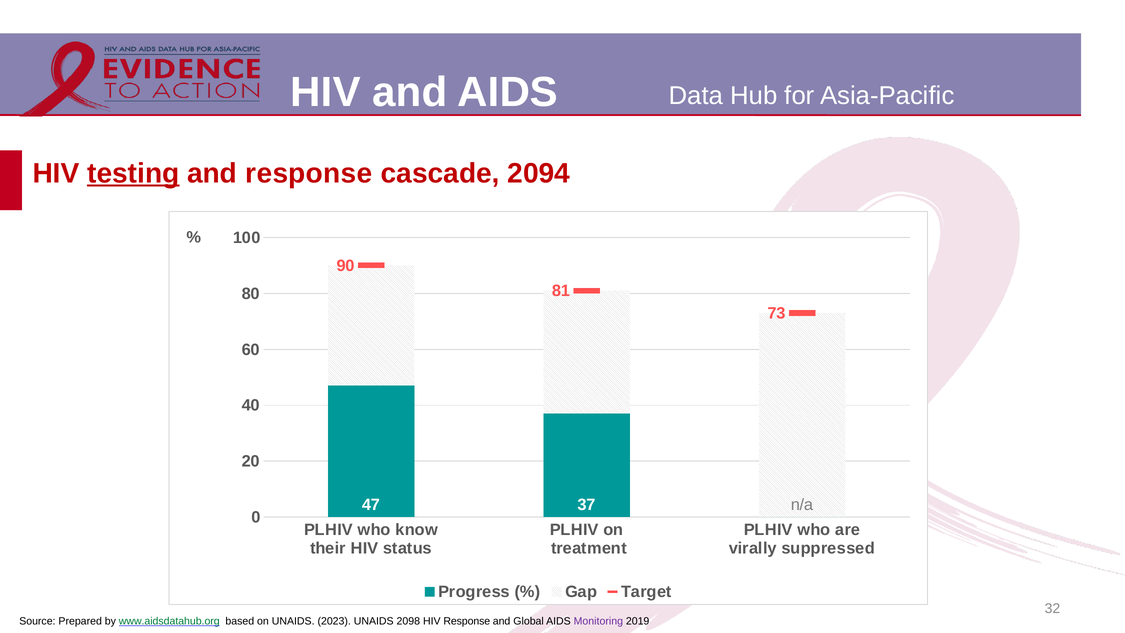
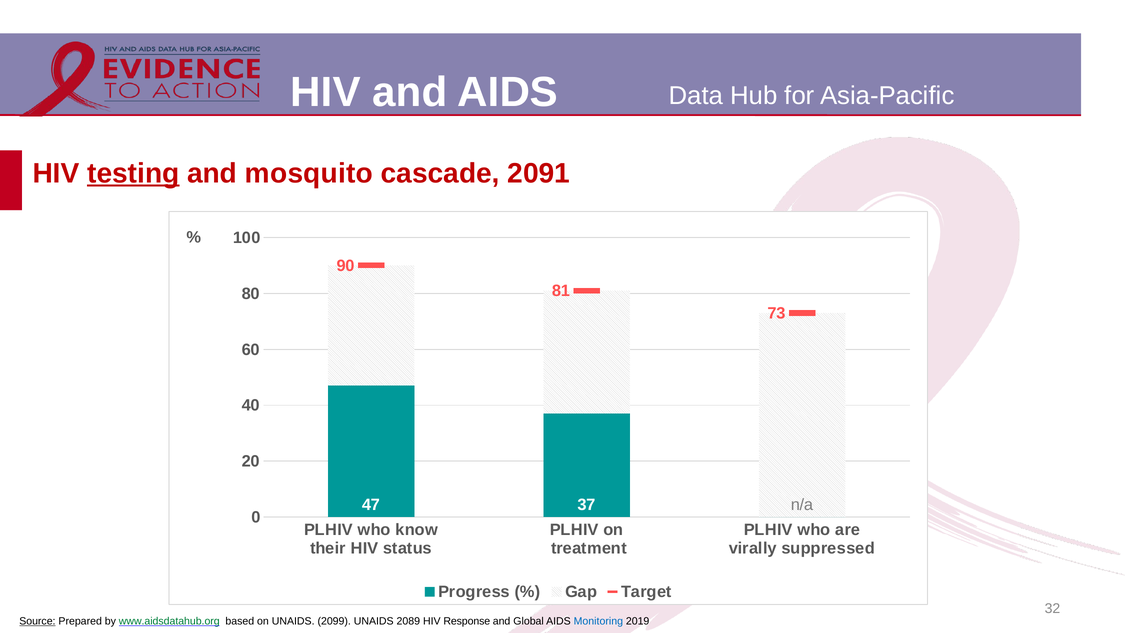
and response: response -> mosquito
2094: 2094 -> 2091
Source underline: none -> present
2023: 2023 -> 2099
2098: 2098 -> 2089
Monitoring colour: purple -> blue
